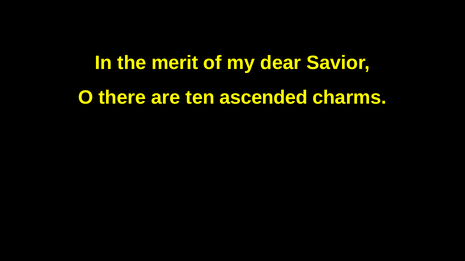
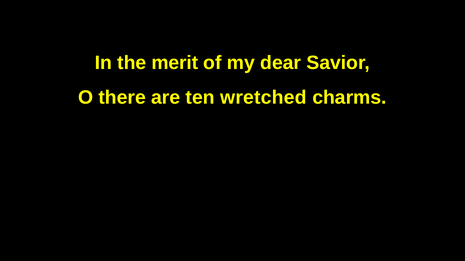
ascended: ascended -> wretched
